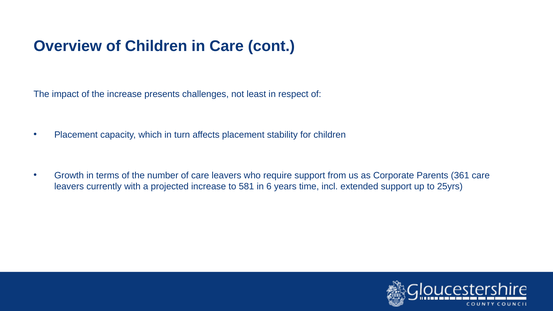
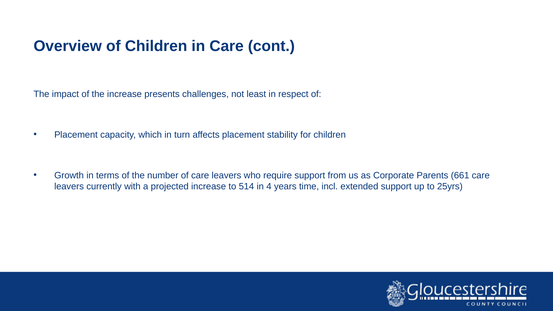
361: 361 -> 661
581: 581 -> 514
6: 6 -> 4
